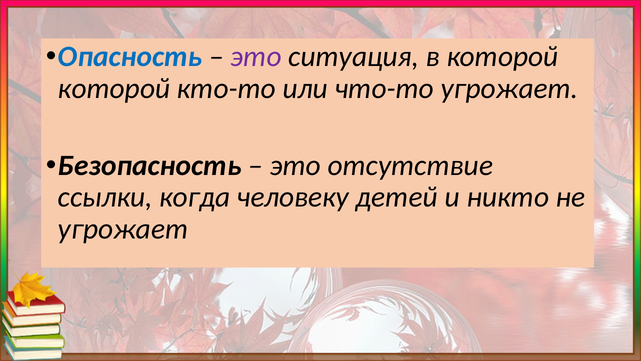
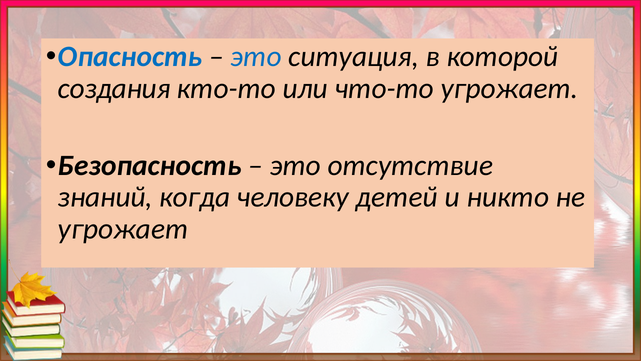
это at (256, 57) colour: purple -> blue
которой at (114, 88): которой -> создания
ссылки: ссылки -> знаний
